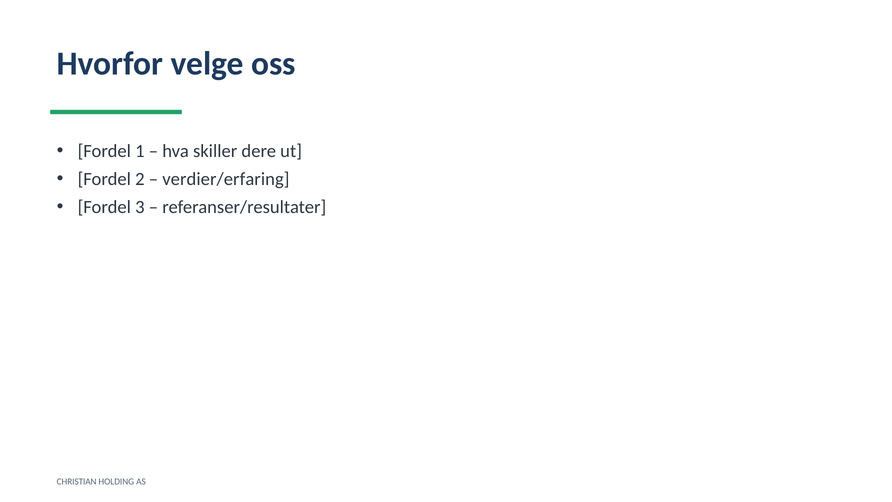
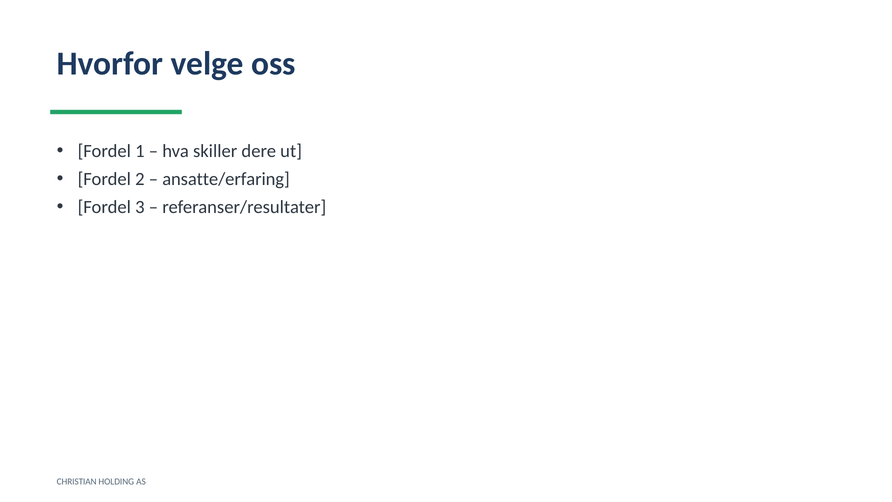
verdier/erfaring: verdier/erfaring -> ansatte/erfaring
